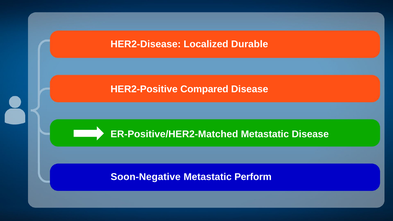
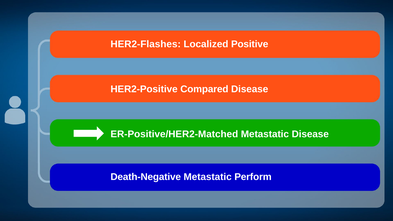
HER2-Disease: HER2-Disease -> HER2-Flashes
Durable: Durable -> Positive
Soon-Negative: Soon-Negative -> Death-Negative
